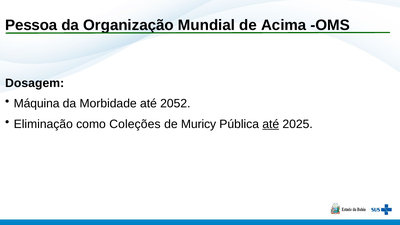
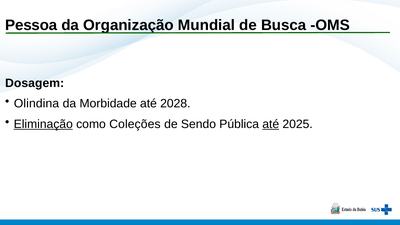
Acima: Acima -> Busca
Máquina: Máquina -> Olindina
2052: 2052 -> 2028
Eliminação underline: none -> present
Muricy: Muricy -> Sendo
